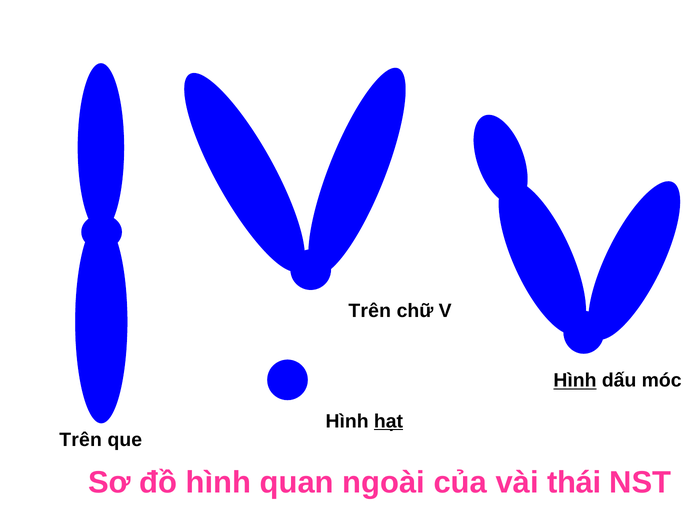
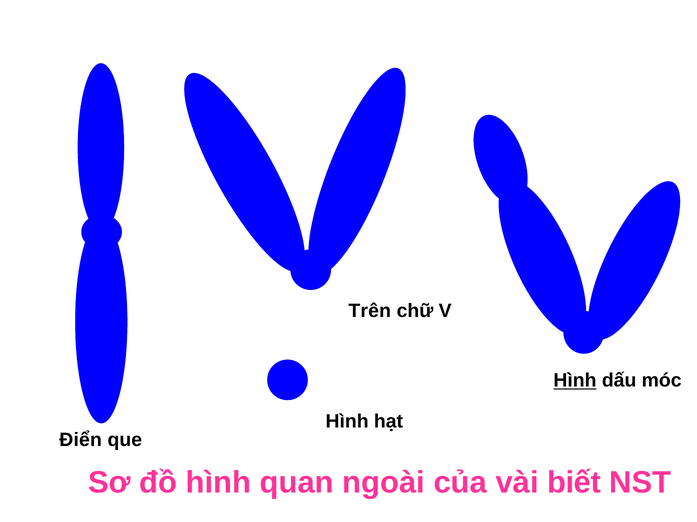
hạt underline: present -> none
Trên at (81, 440): Trên -> Điển
thái: thái -> biết
